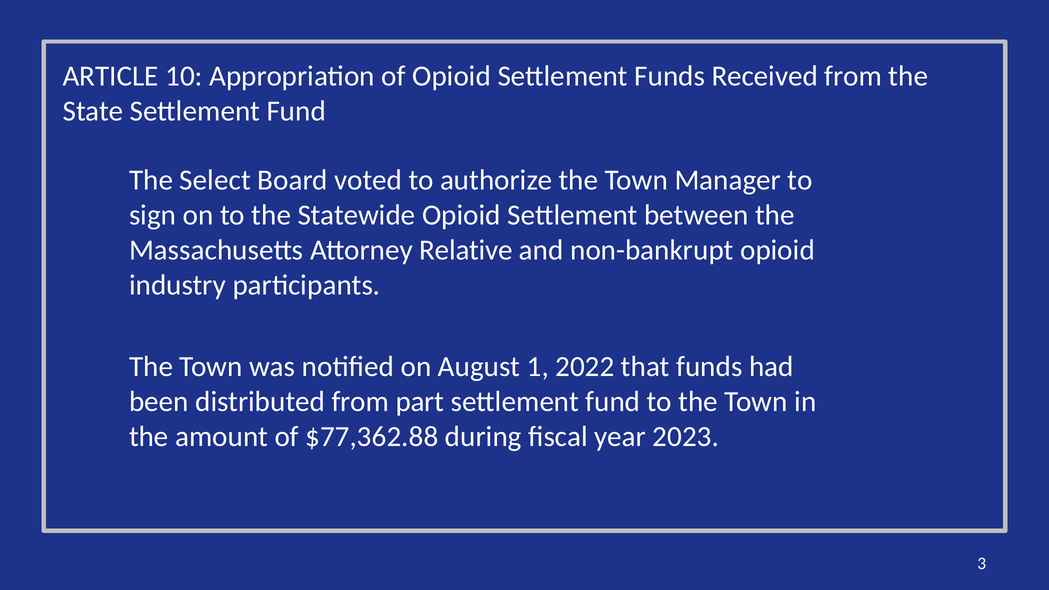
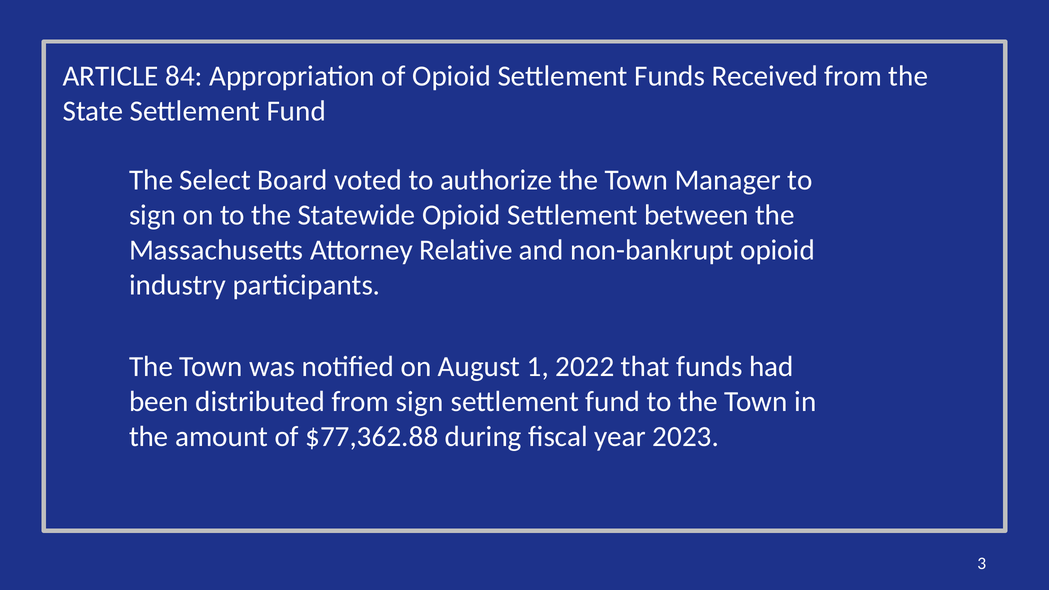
10: 10 -> 84
from part: part -> sign
